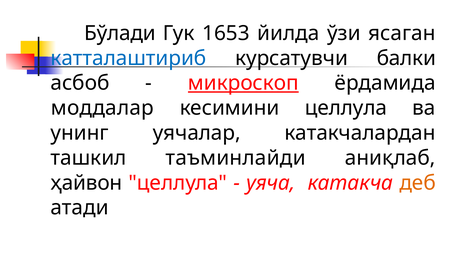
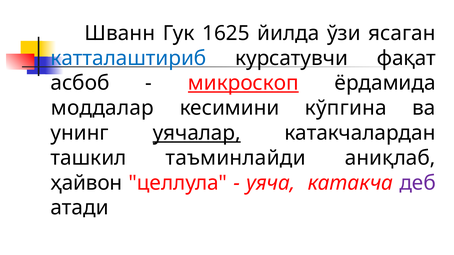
Бўлади: Бўлади -> Шванн
1653: 1653 -> 1625
балки: балки -> фақат
кесимини целлула: целлула -> кўпгина
уячалар underline: none -> present
деб colour: orange -> purple
